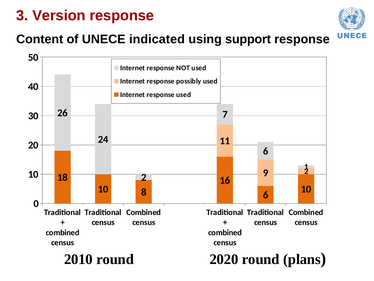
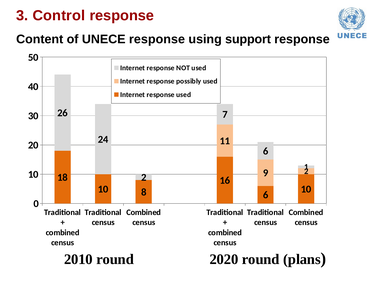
Version: Version -> Control
UNECE indicated: indicated -> response
